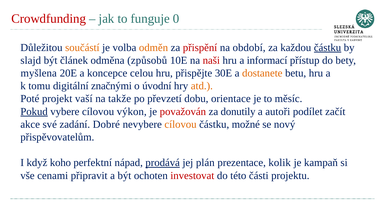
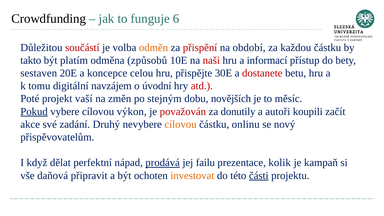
Crowdfunding colour: red -> black
0: 0 -> 6
součástí colour: orange -> red
částku at (328, 47) underline: present -> none
slajd: slajd -> takto
článek: článek -> platím
myšlena: myšlena -> sestaven
dostanete colour: orange -> red
značnými: značnými -> navzájem
atd colour: orange -> red
takže: takže -> změn
převzetí: převzetí -> stejným
orientace: orientace -> novějších
podílet: podílet -> koupili
Dobré: Dobré -> Druhý
možné: možné -> onlinu
koho: koho -> dělat
plán: plán -> failu
cenami: cenami -> daňová
investovat colour: red -> orange
části underline: none -> present
